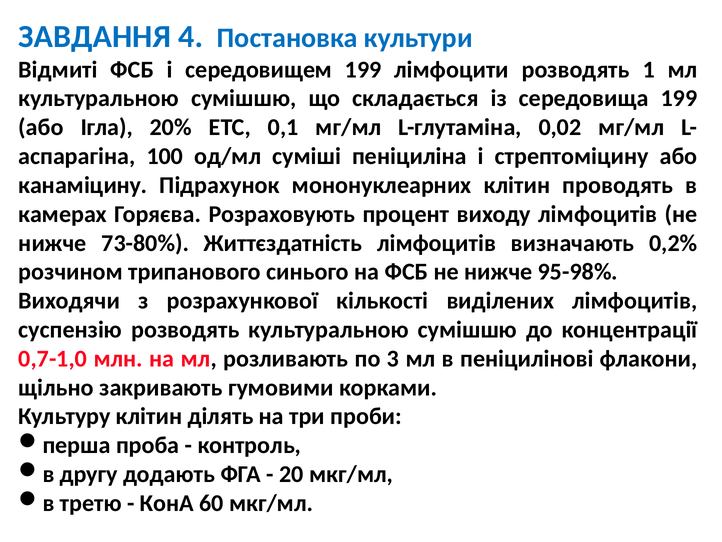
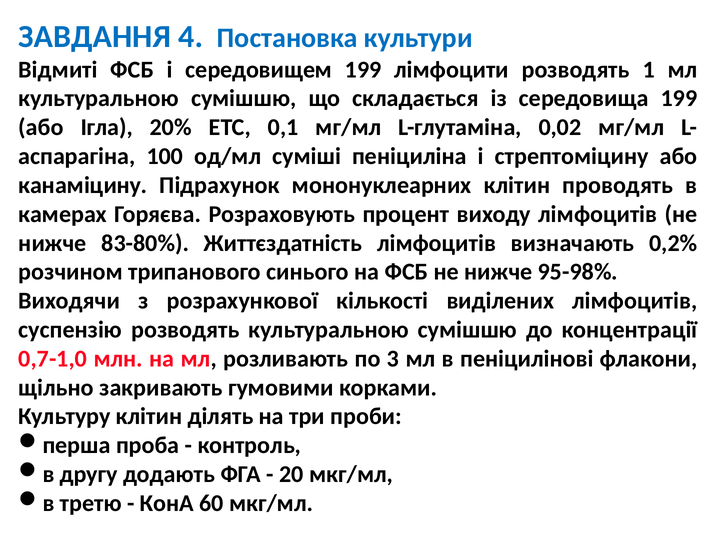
73-80%: 73-80% -> 83-80%
